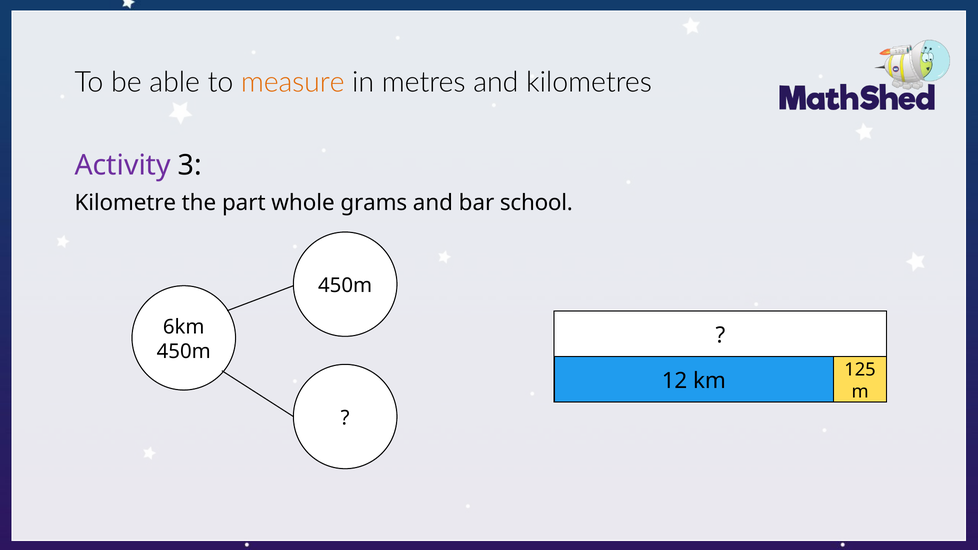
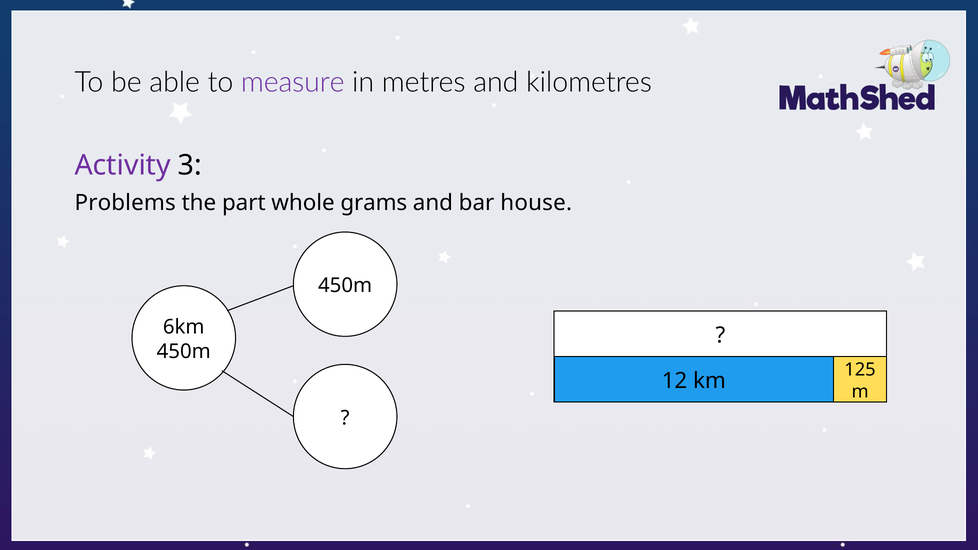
measure colour: orange -> purple
Kilometre: Kilometre -> Problems
school: school -> house
